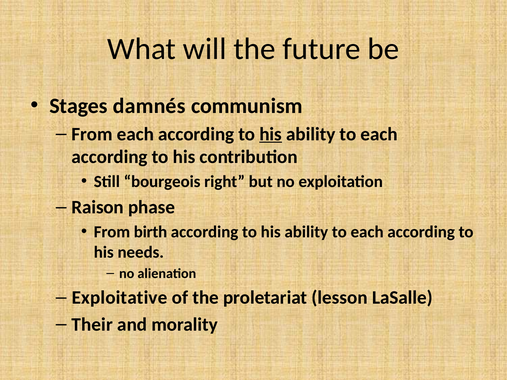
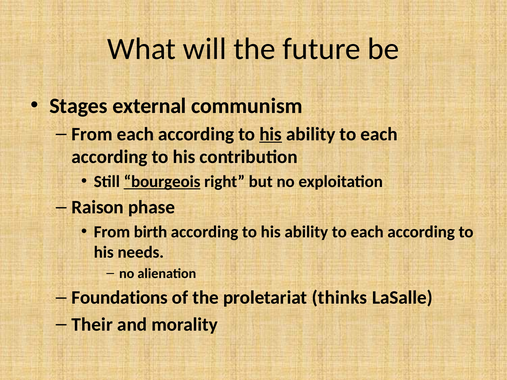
damnés: damnés -> external
bourgeois underline: none -> present
Exploitative: Exploitative -> Foundations
lesson: lesson -> thinks
